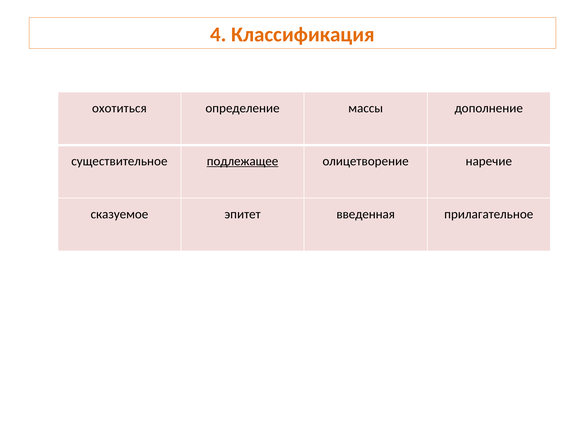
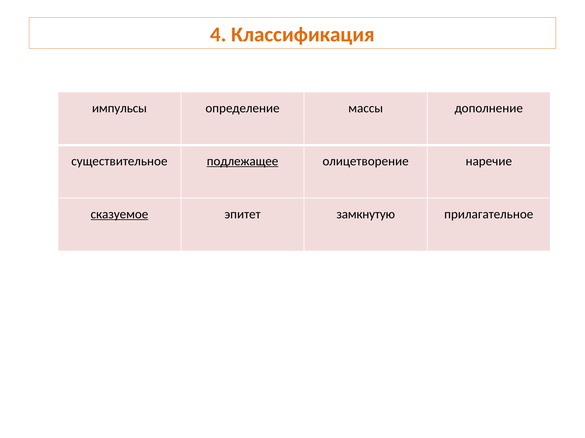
охотиться: охотиться -> импульсы
сказуемое underline: none -> present
введенная: введенная -> замкнутую
